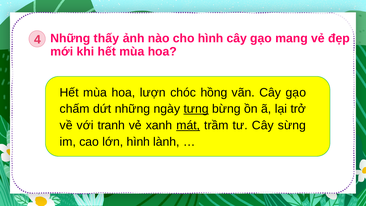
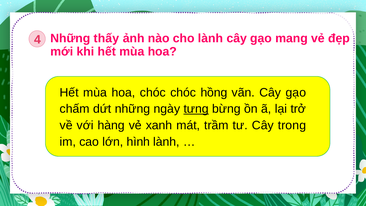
cho hình: hình -> lành
hoa lượn: lượn -> chóc
tranh: tranh -> hàng
mát underline: present -> none
sừng: sừng -> trong
